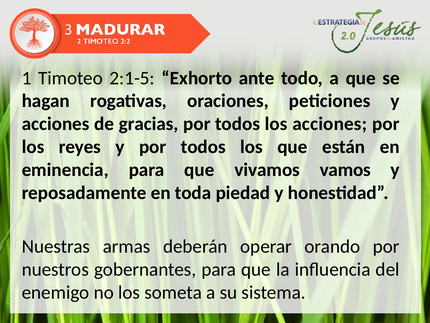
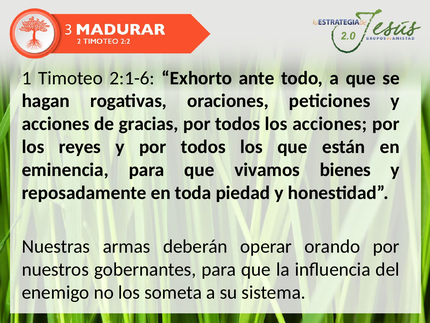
2:1-5: 2:1-5 -> 2:1-6
vamos: vamos -> bienes
